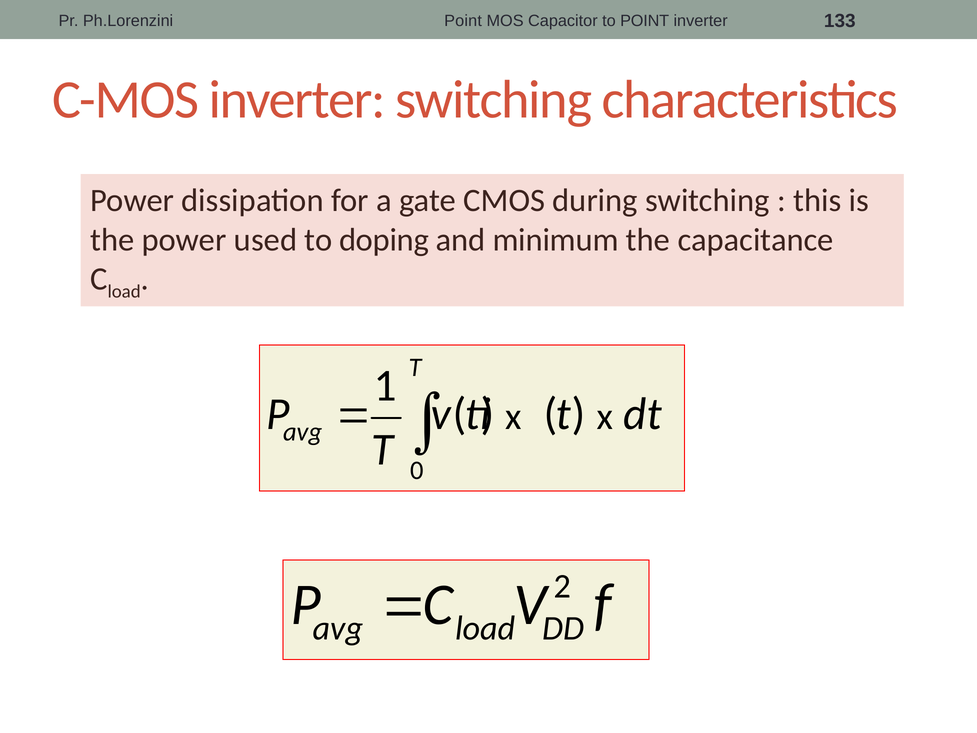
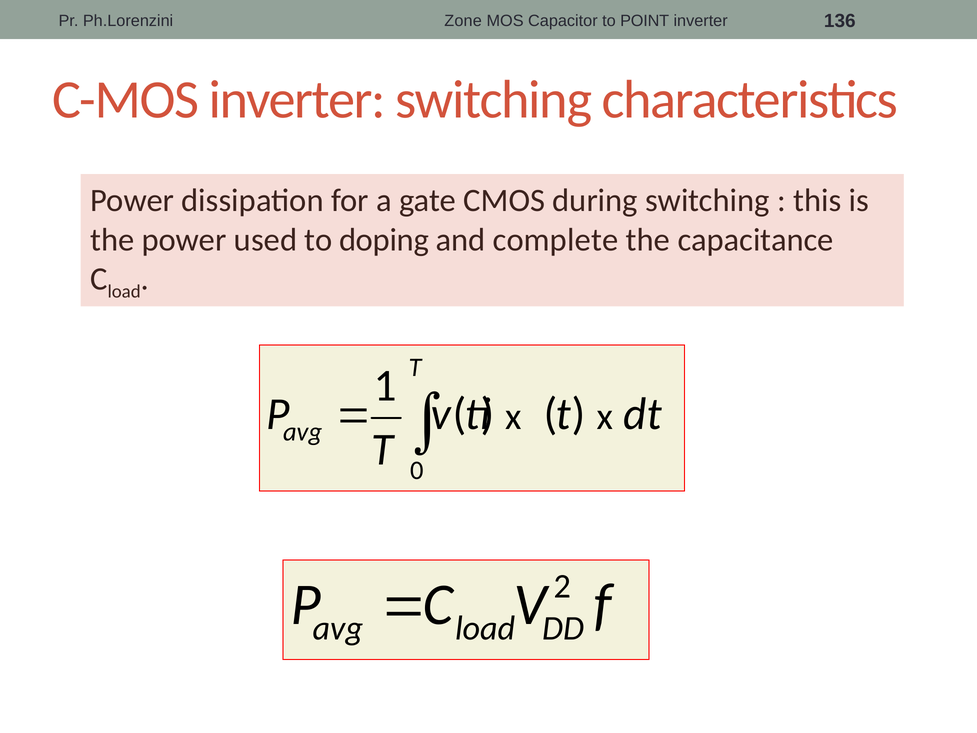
Ph.Lorenzini Point: Point -> Zone
133: 133 -> 136
minimum: minimum -> complete
